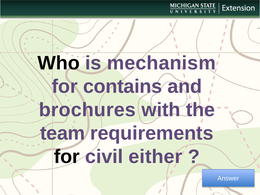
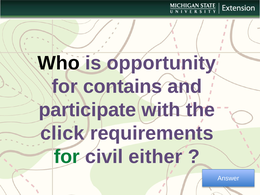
mechanism: mechanism -> opportunity
brochures: brochures -> participate
team: team -> click
for at (67, 157) colour: black -> green
